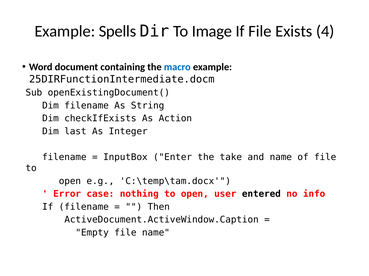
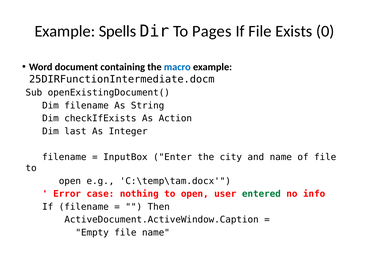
Image: Image -> Pages
4: 4 -> 0
take: take -> city
entered colour: black -> green
